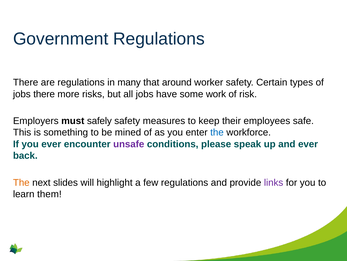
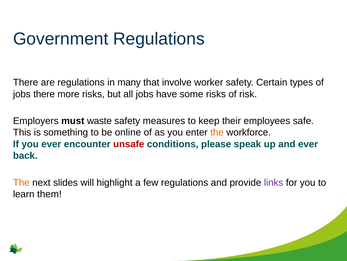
around: around -> involve
some work: work -> risks
safely: safely -> waste
mined: mined -> online
the at (217, 132) colour: blue -> orange
unsafe colour: purple -> red
